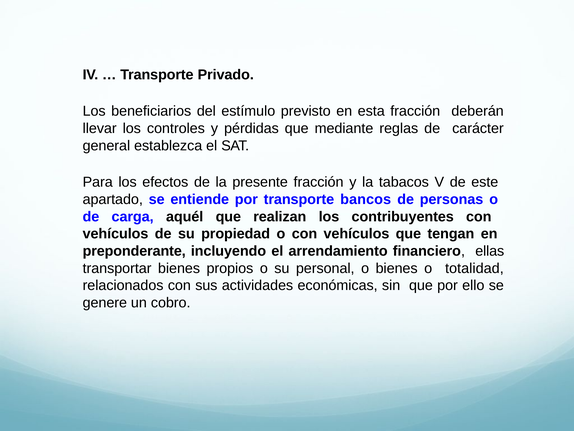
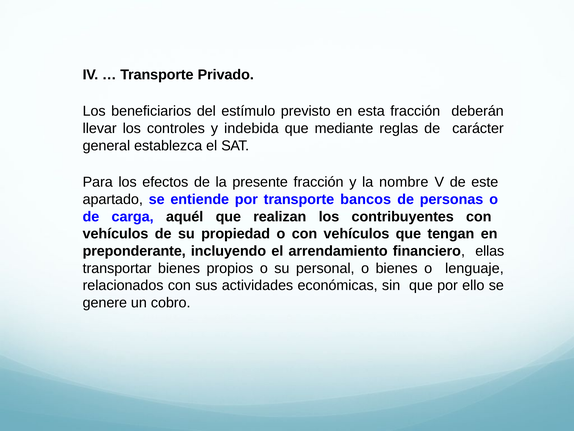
pérdidas: pérdidas -> indebida
tabacos: tabacos -> nombre
totalidad: totalidad -> lenguaje
